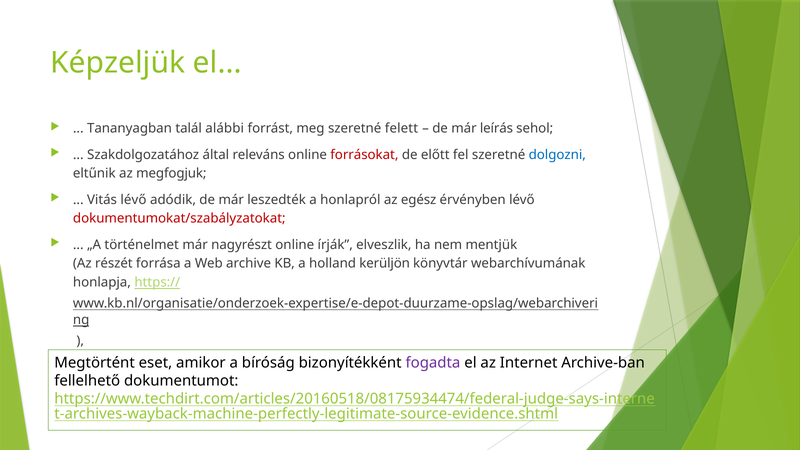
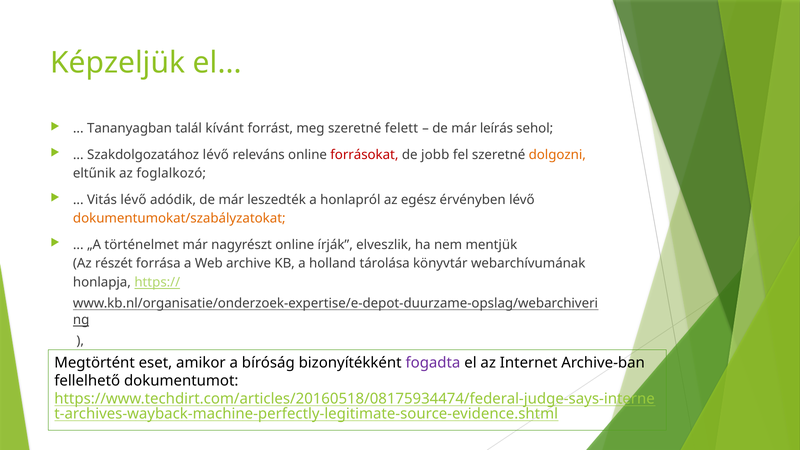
alábbi: alábbi -> kívánt
Szakdolgozatához által: által -> lévő
előtt: előtt -> jobb
dolgozni colour: blue -> orange
megfogjuk: megfogjuk -> foglalkozó
dokumentumokat/szabályzatokat colour: red -> orange
kerüljön: kerüljön -> tárolása
